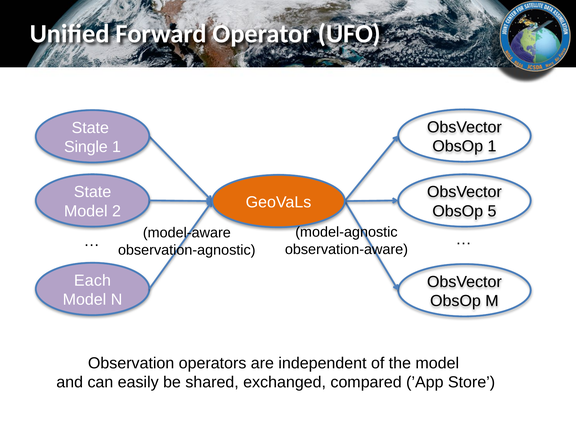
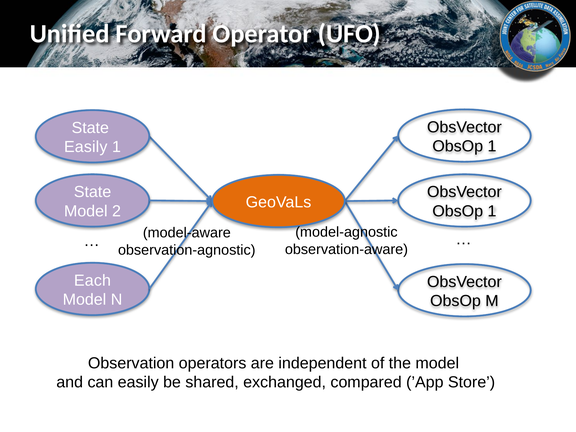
Single at (86, 147): Single -> Easily
5 at (492, 211): 5 -> 1
